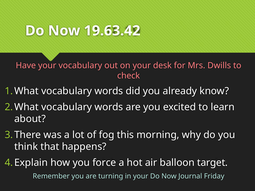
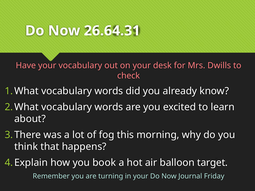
19.63.42: 19.63.42 -> 26.64.31
force: force -> book
